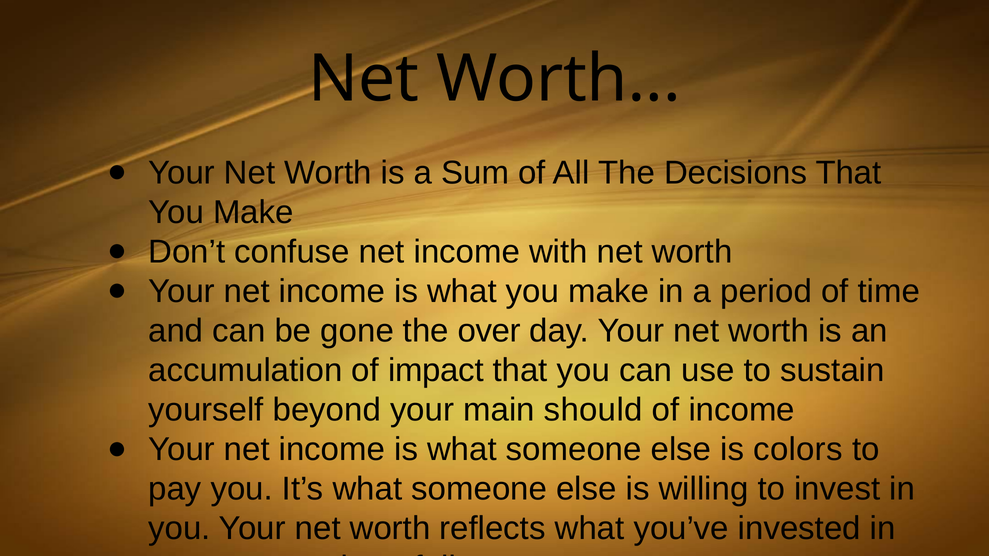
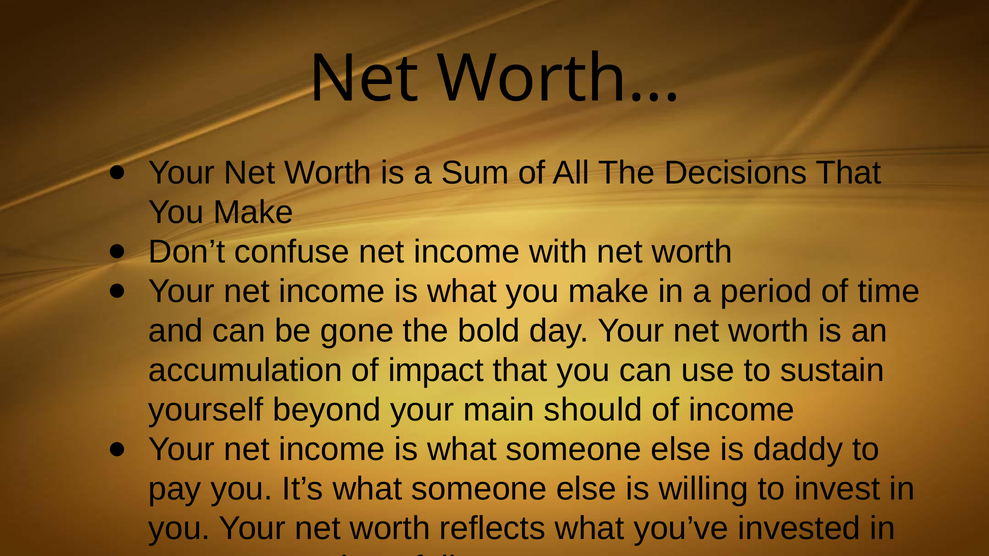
over: over -> bold
colors: colors -> daddy
